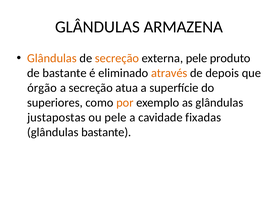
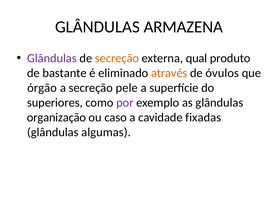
Glândulas at (52, 58) colour: orange -> purple
externa pele: pele -> qual
depois: depois -> óvulos
atua: atua -> pele
por colour: orange -> purple
justapostas: justapostas -> organização
ou pele: pele -> caso
glândulas bastante: bastante -> algumas
